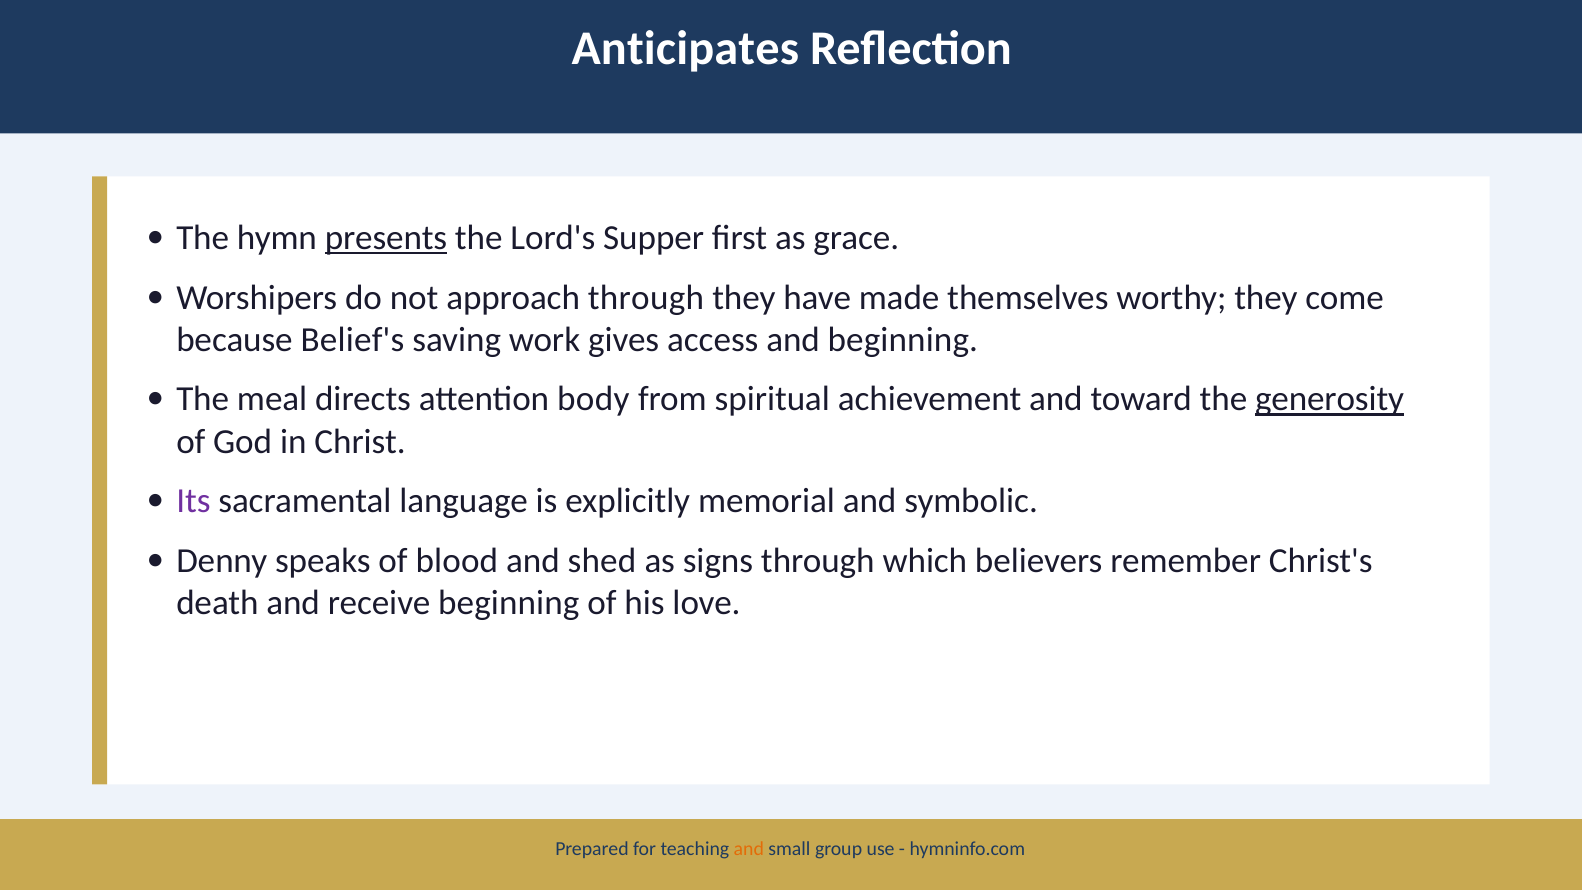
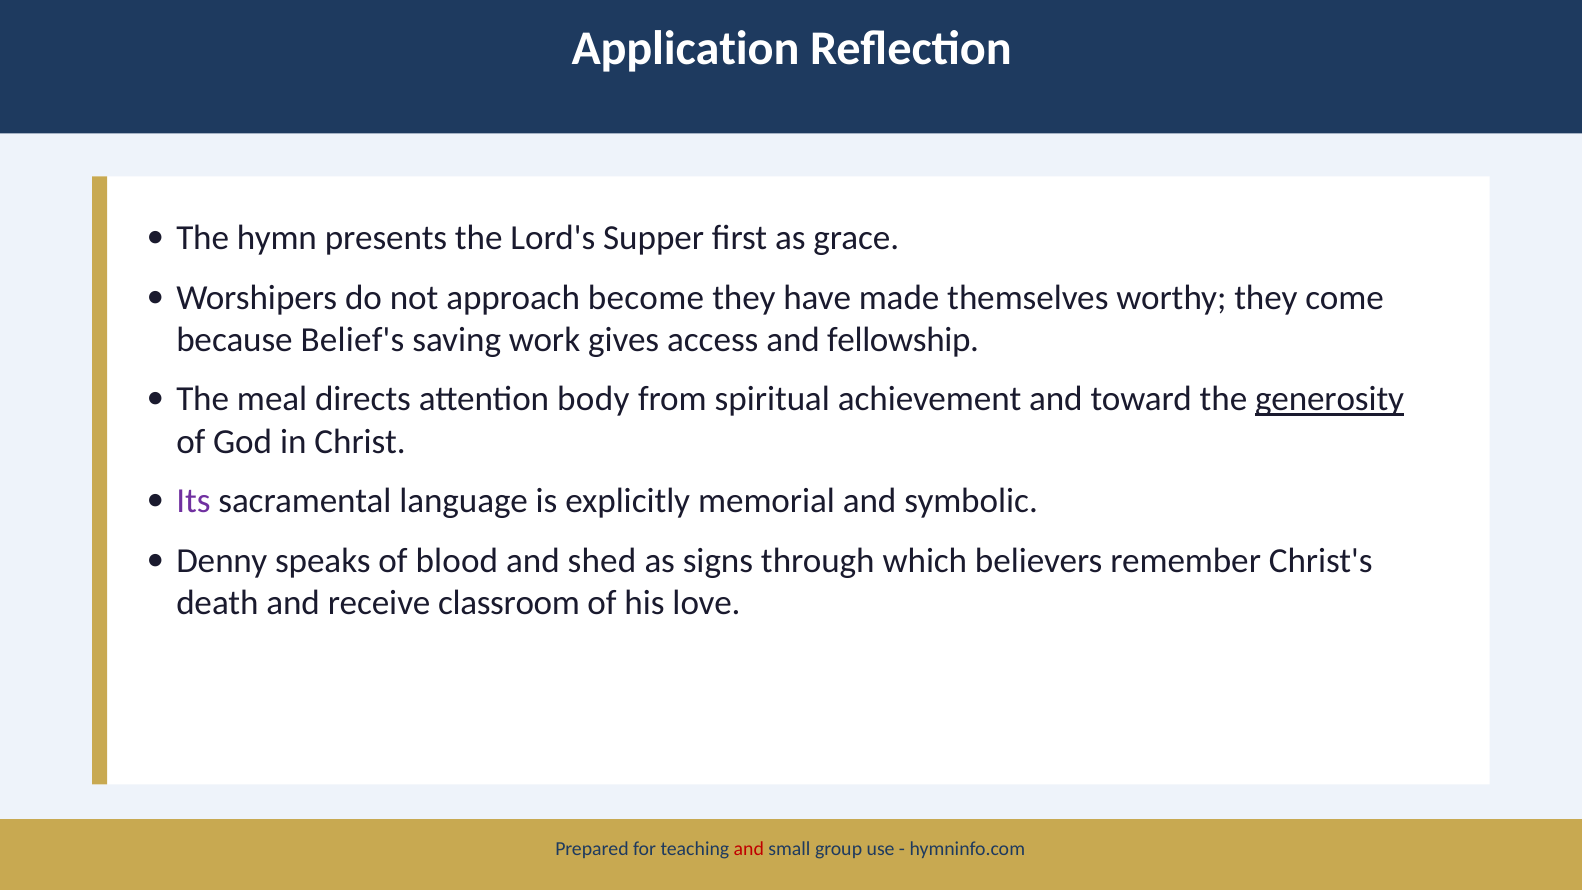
Anticipates: Anticipates -> Application
presents underline: present -> none
approach through: through -> become
and beginning: beginning -> fellowship
receive beginning: beginning -> classroom
and at (749, 849) colour: orange -> red
